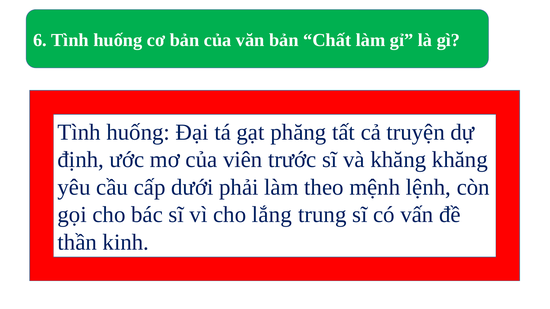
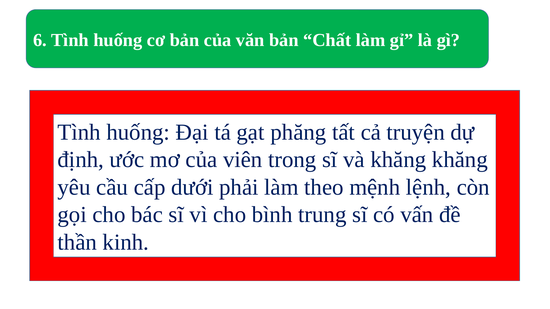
trước: trước -> trong
lắng: lắng -> bình
